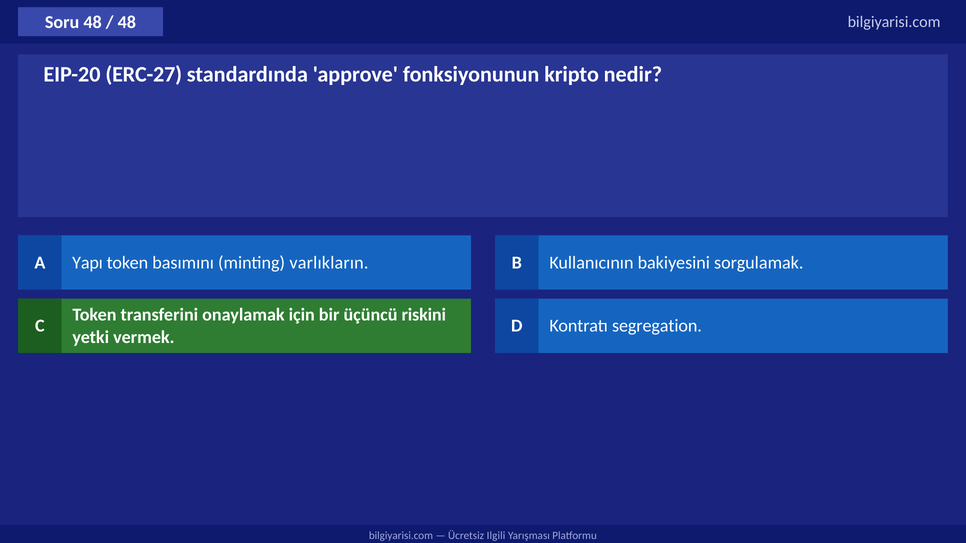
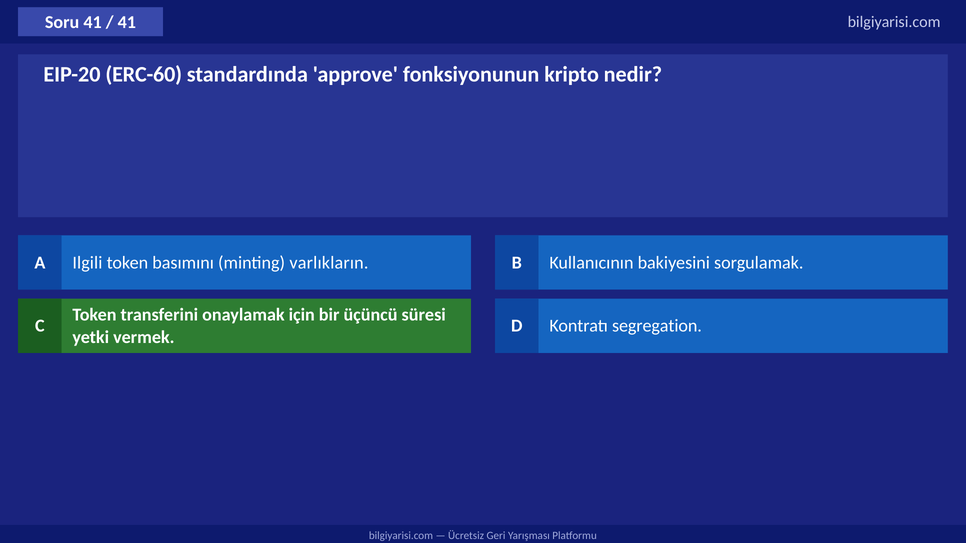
Soru 48: 48 -> 41
48 at (127, 22): 48 -> 41
ERC-27: ERC-27 -> ERC-60
Yapı: Yapı -> Ilgili
riskini: riskini -> süresi
Ilgili: Ilgili -> Geri
